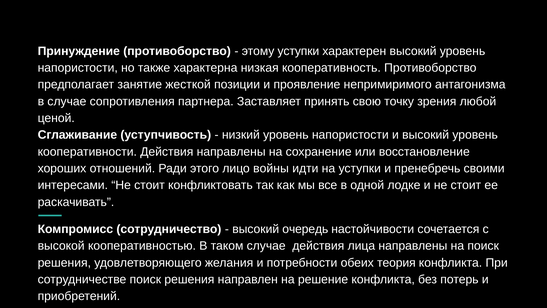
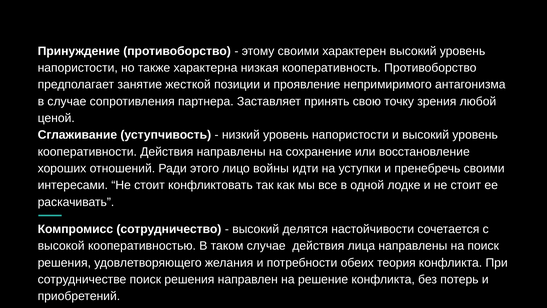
этому уступки: уступки -> своими
очередь: очередь -> делятся
